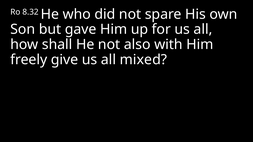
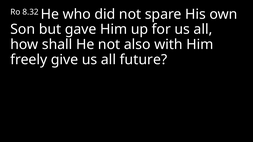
mixed: mixed -> future
